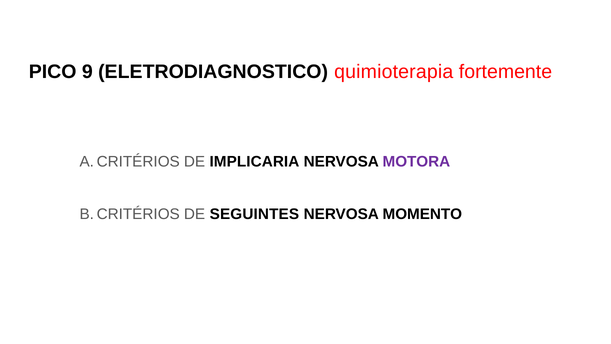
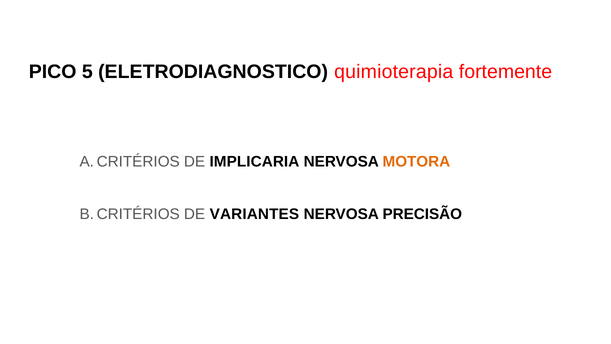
9: 9 -> 5
MOTORA colour: purple -> orange
SEGUINTES: SEGUINTES -> VARIANTES
MOMENTO: MOMENTO -> PRECISÃO
